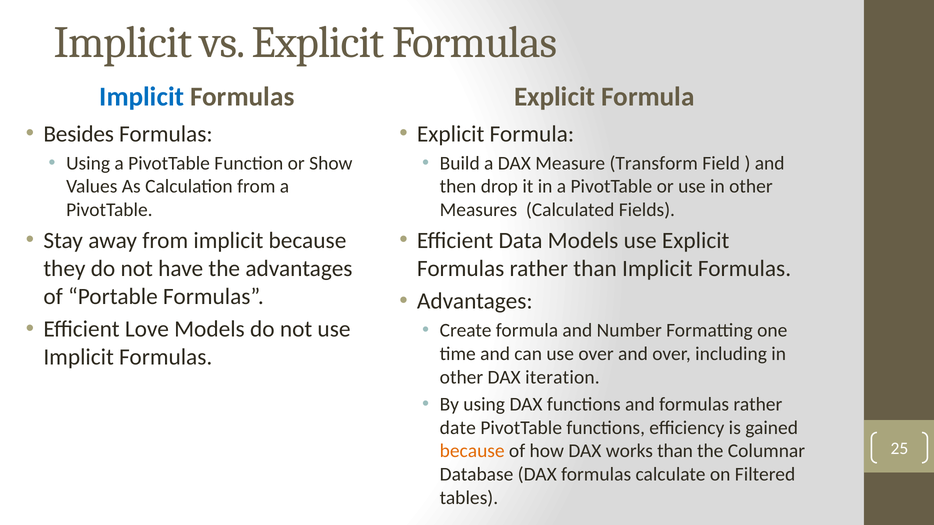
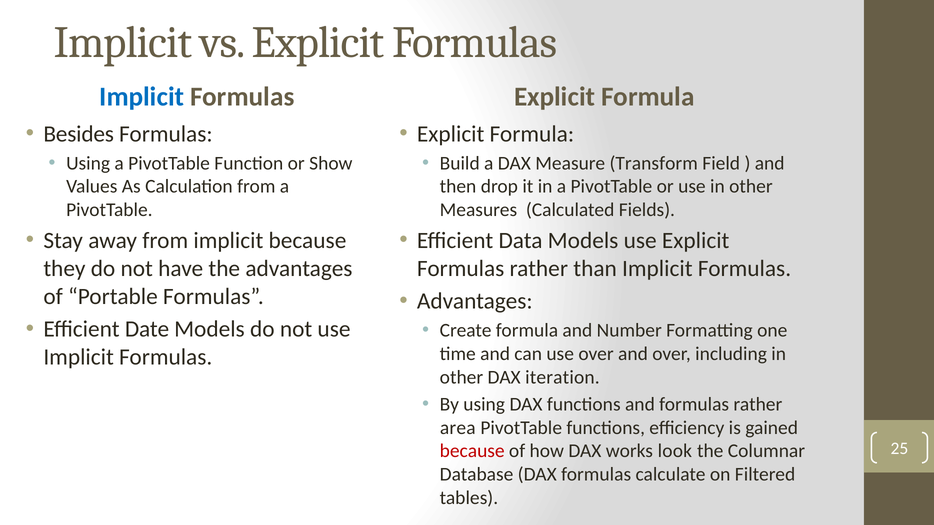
Love: Love -> Date
date: date -> area
because at (472, 451) colour: orange -> red
works than: than -> look
